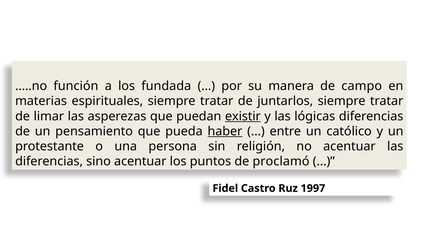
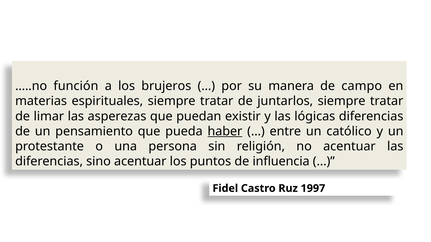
fundada: fundada -> brujeros
existir underline: present -> none
proclamó: proclamó -> influencia
